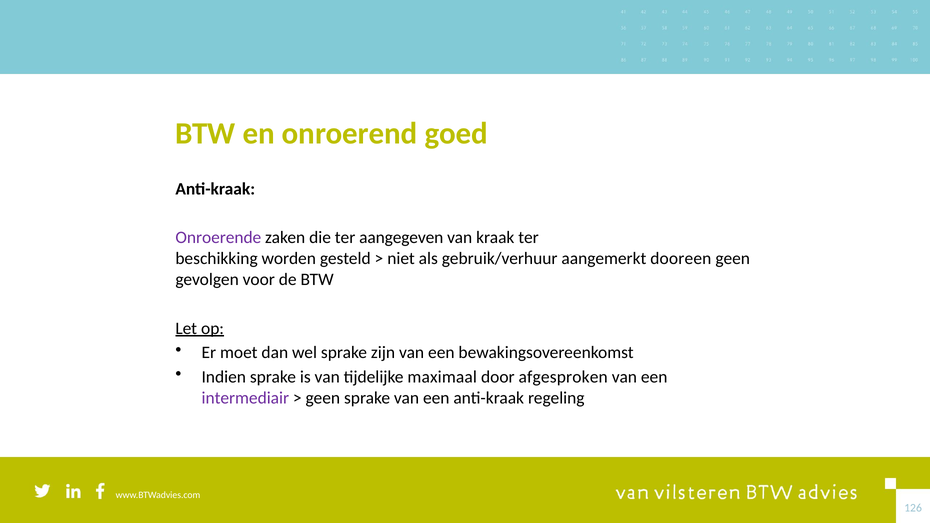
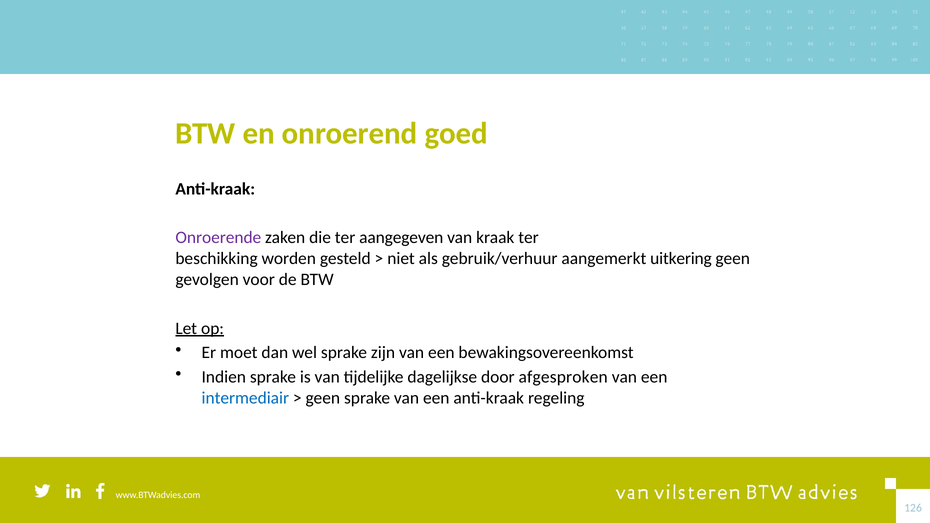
dooreen: dooreen -> uitkering
maximaal: maximaal -> dagelijkse
intermediair colour: purple -> blue
